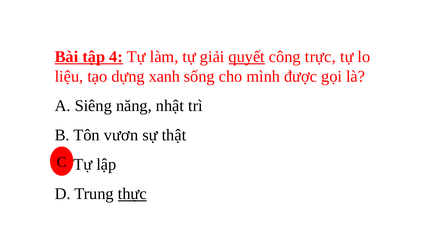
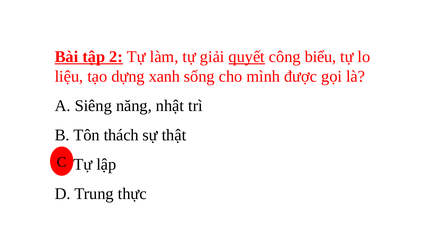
4: 4 -> 2
trực: trực -> biểu
vươn: vươn -> thách
thực underline: present -> none
